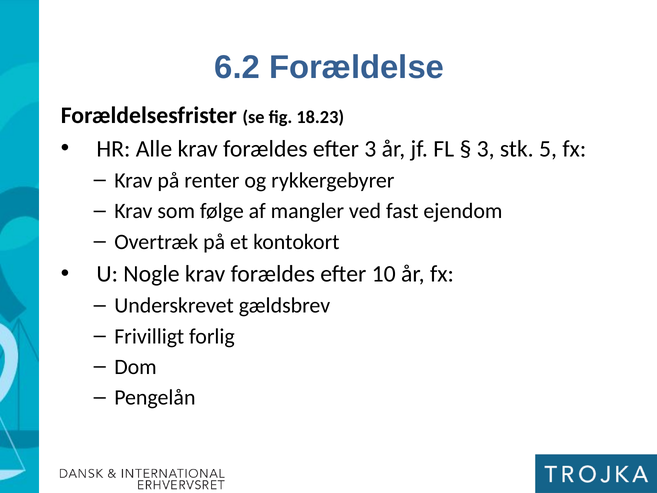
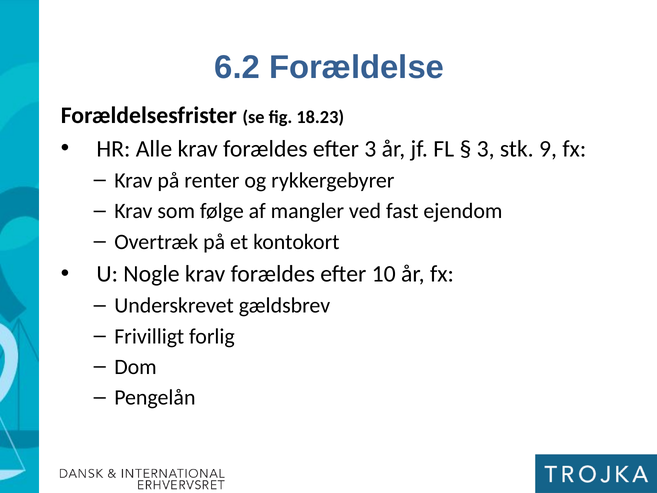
5: 5 -> 9
